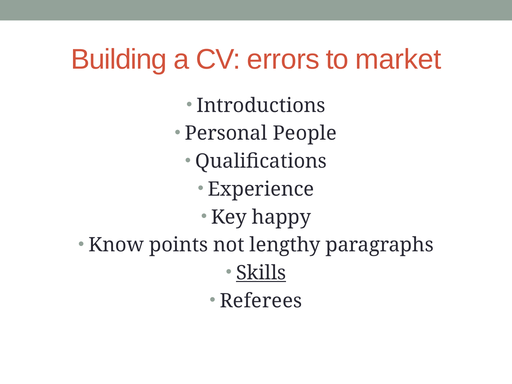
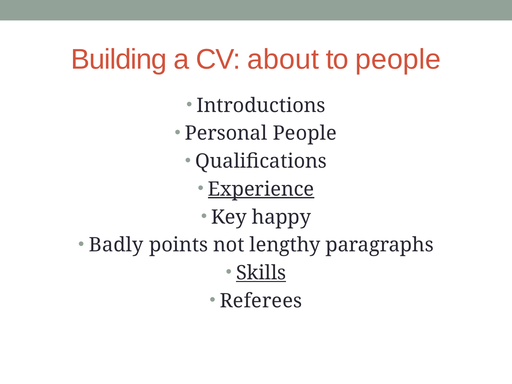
errors: errors -> about
to market: market -> people
Experience underline: none -> present
Know: Know -> Badly
